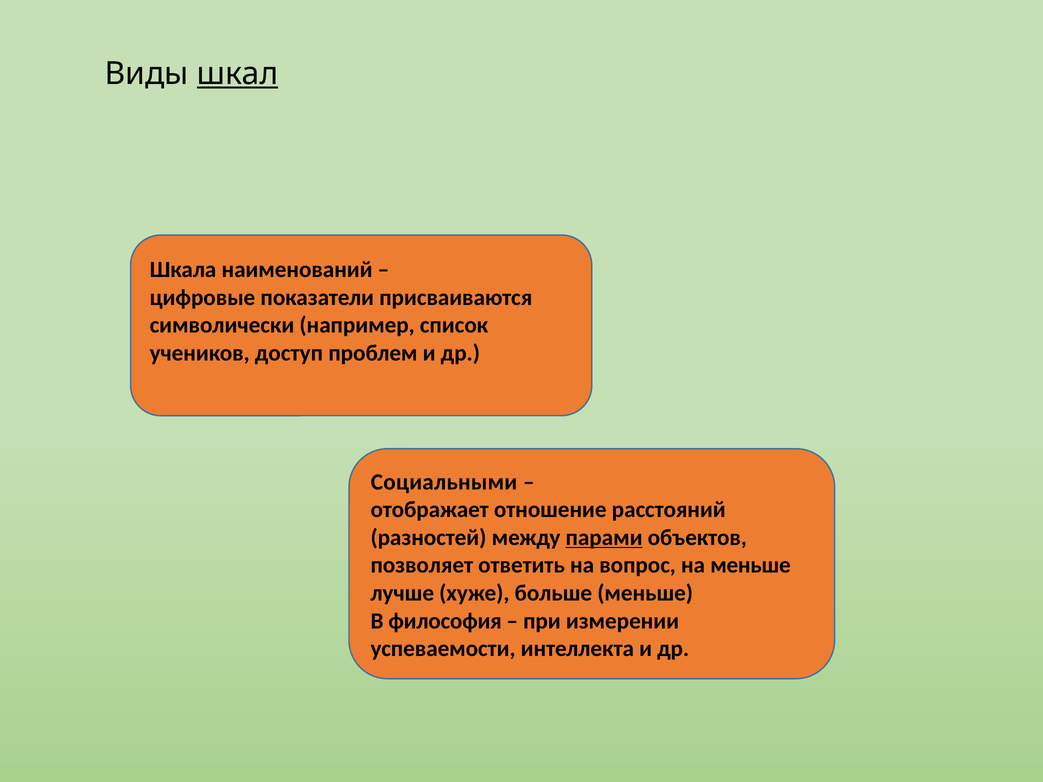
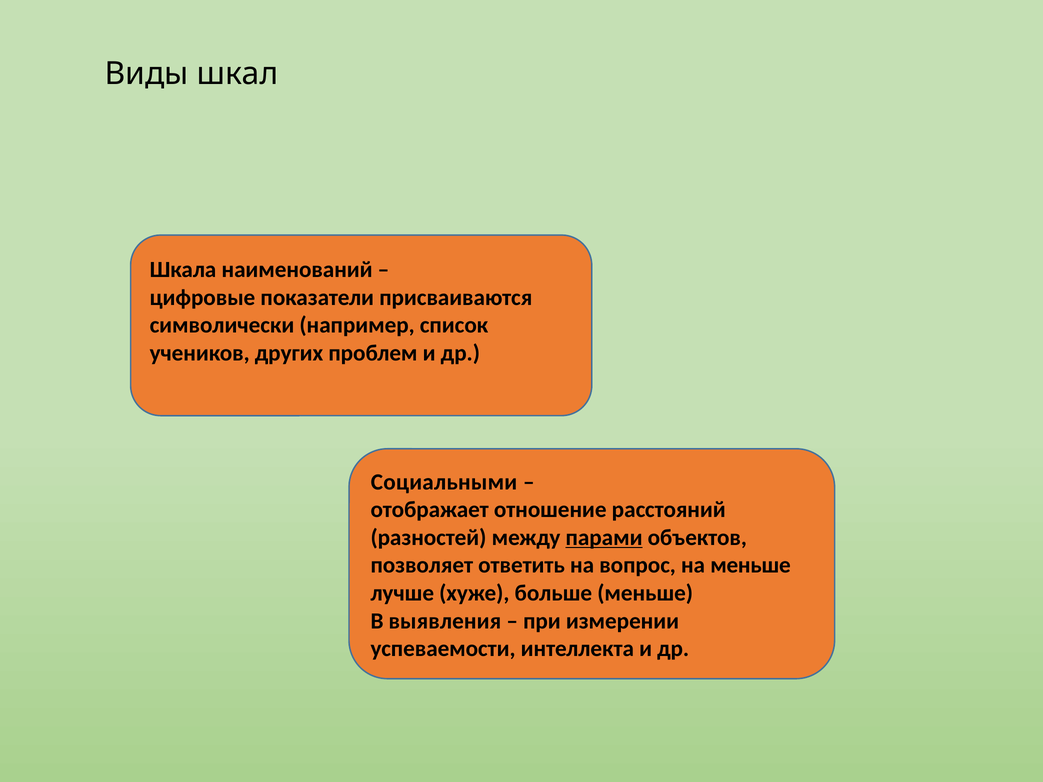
шкал underline: present -> none
доступ: доступ -> других
философия: философия -> выявления
